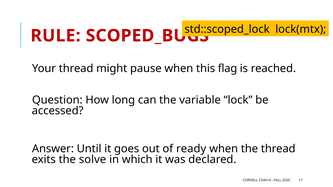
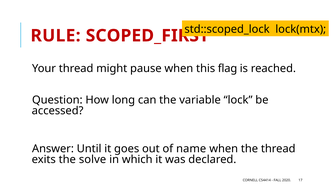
SCOPED_BUGS: SCOPED_BUGS -> SCOPED_FIRST
ready: ready -> name
